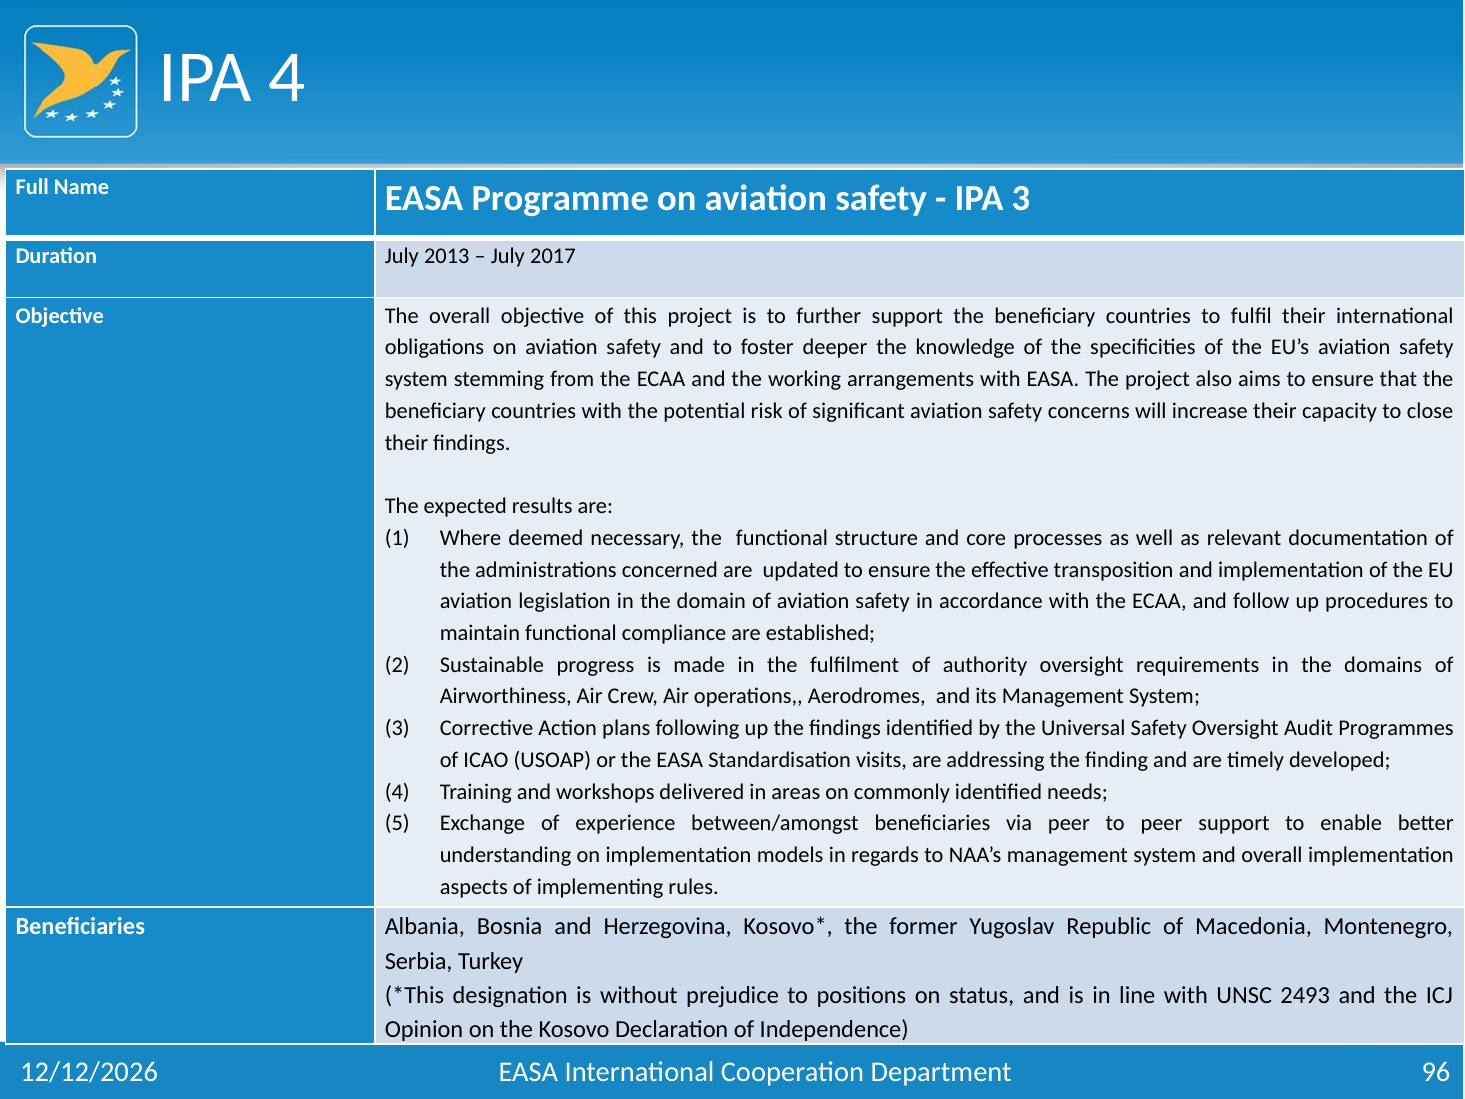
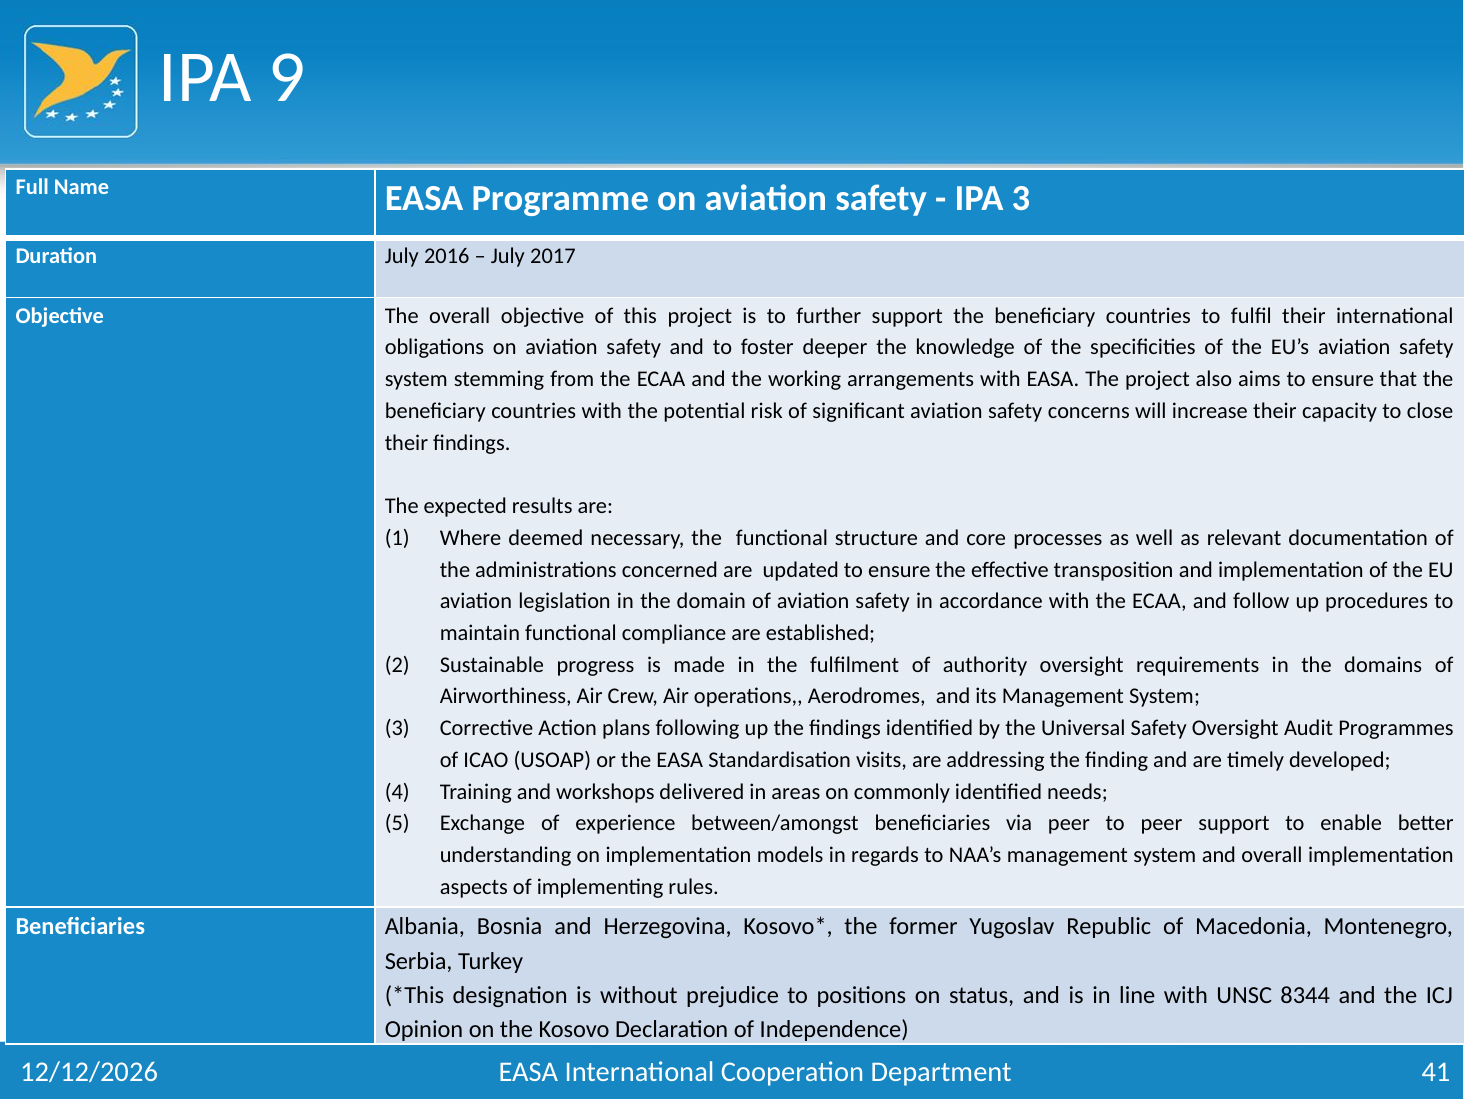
IPA 4: 4 -> 9
2013: 2013 -> 2016
2493: 2493 -> 8344
96: 96 -> 41
